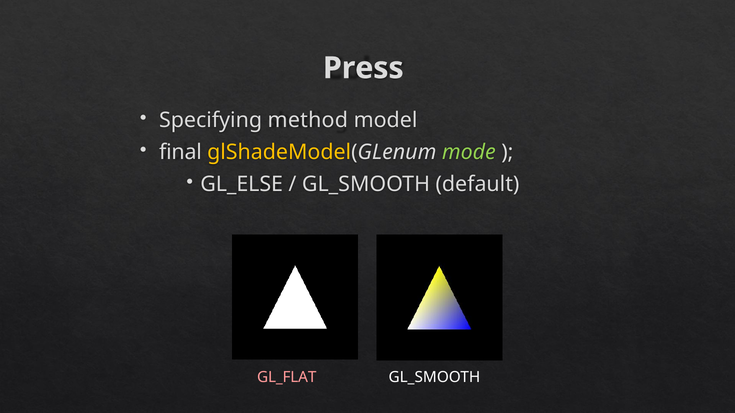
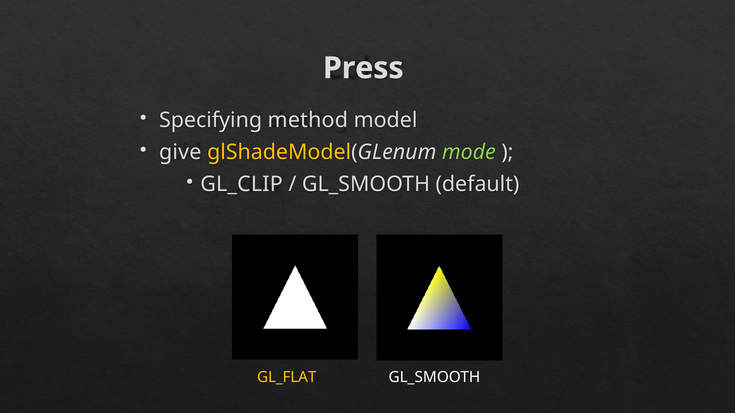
final: final -> give
GL_ELSE: GL_ELSE -> GL_CLIP
GL_FLAT colour: pink -> yellow
